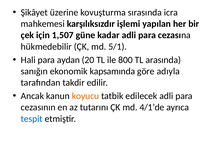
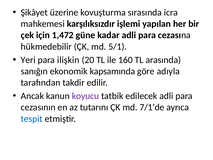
1,507: 1,507 -> 1,472
Hali: Hali -> Yeri
aydan: aydan -> ilişkin
800: 800 -> 160
koyucu colour: orange -> purple
4/1’de: 4/1’de -> 7/1’de
